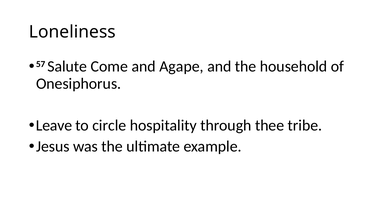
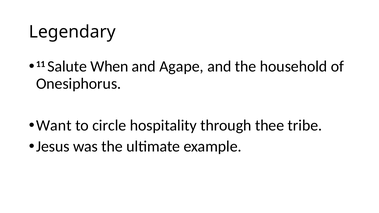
Loneliness: Loneliness -> Legendary
57: 57 -> 11
Come: Come -> When
Leave: Leave -> Want
